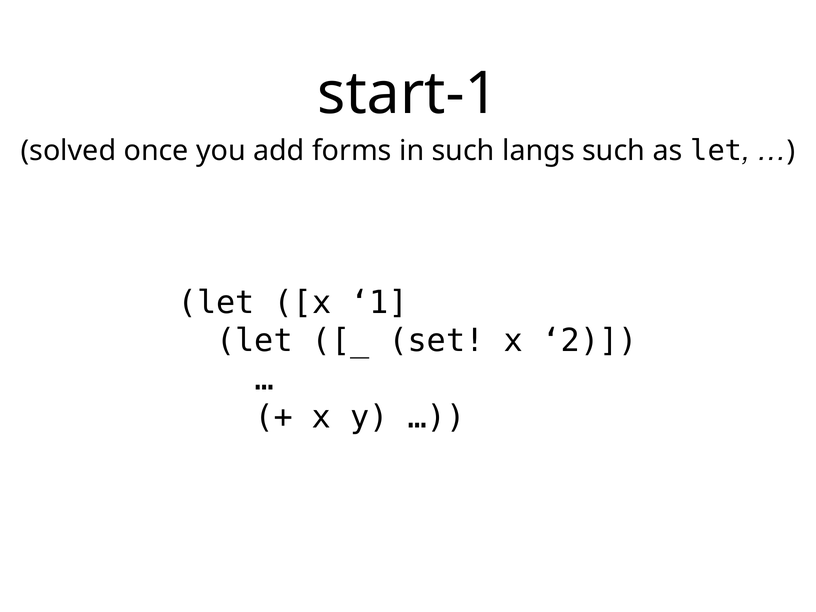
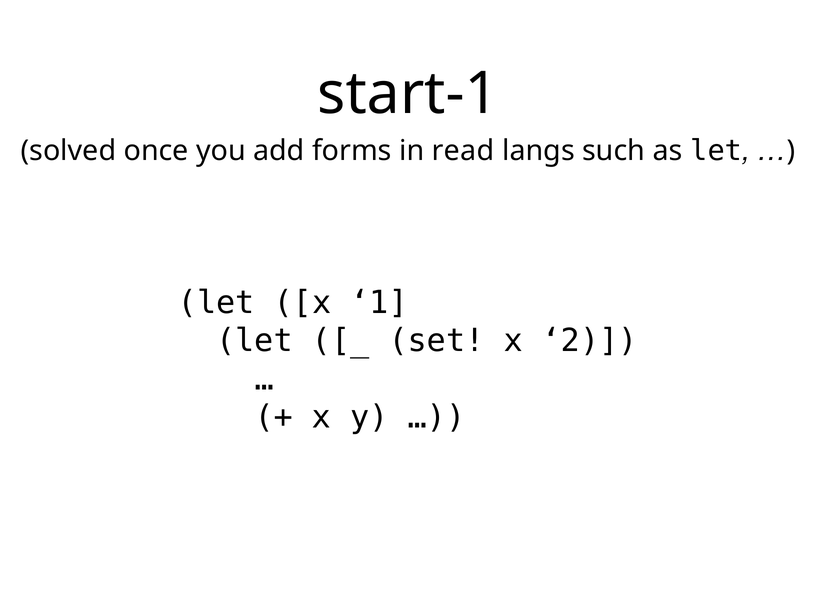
in such: such -> read
